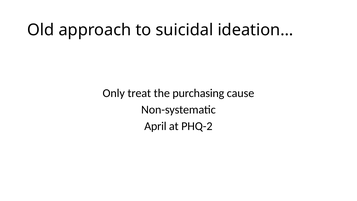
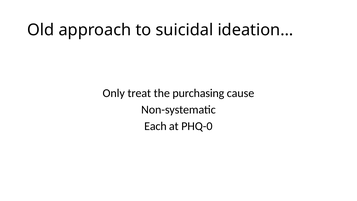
April: April -> Each
PHQ-2: PHQ-2 -> PHQ-0
